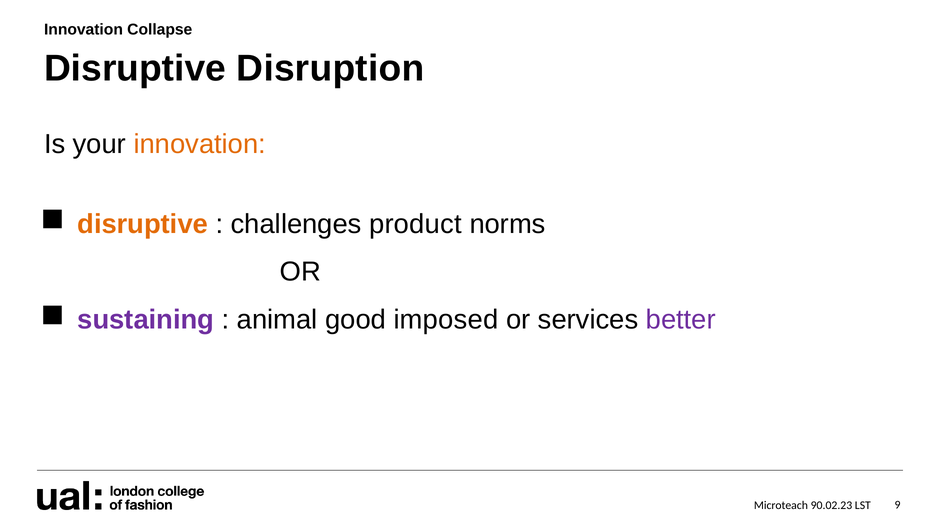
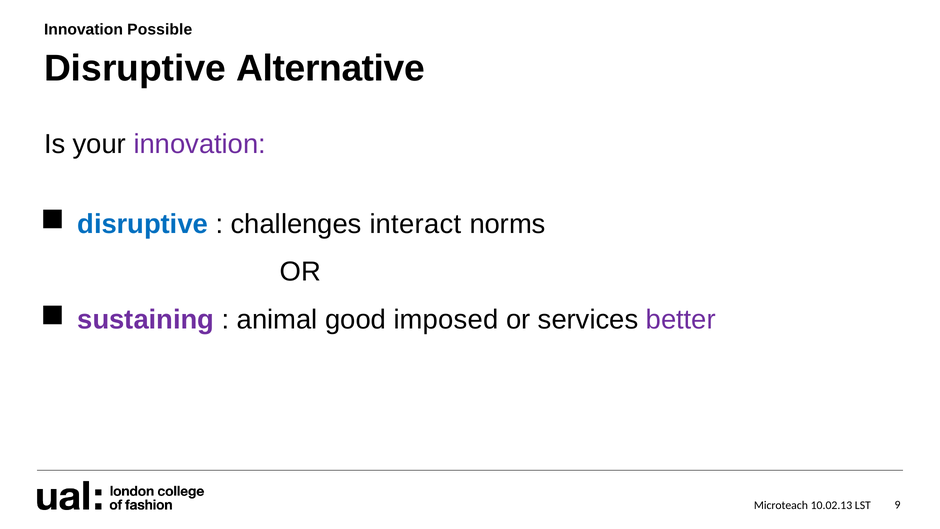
Collapse: Collapse -> Possible
Disruption: Disruption -> Alternative
innovation at (200, 144) colour: orange -> purple
disruptive at (143, 224) colour: orange -> blue
product: product -> interact
90.02.23: 90.02.23 -> 10.02.13
